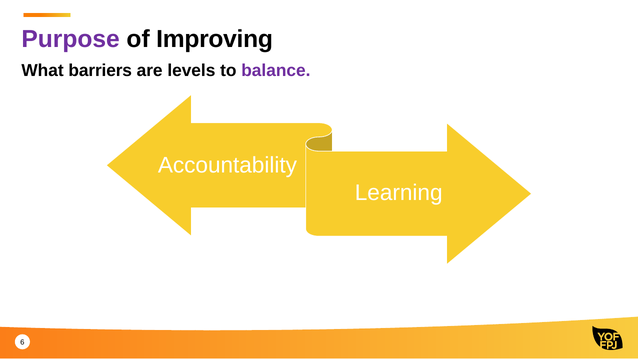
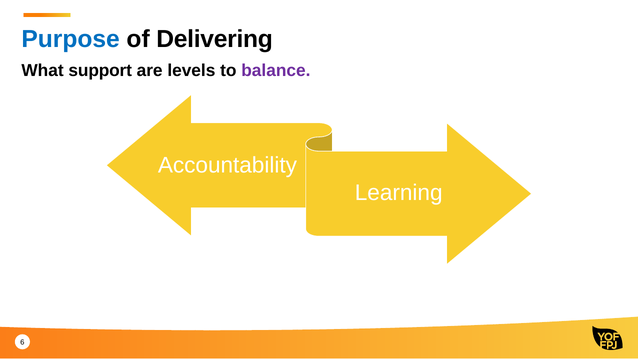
Purpose colour: purple -> blue
Improving: Improving -> Delivering
barriers: barriers -> support
